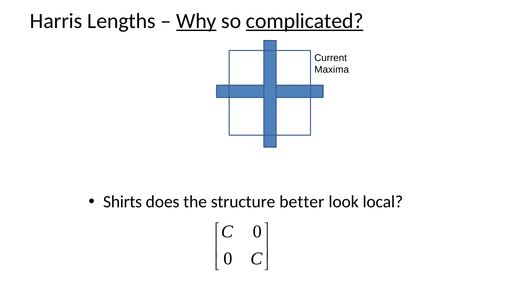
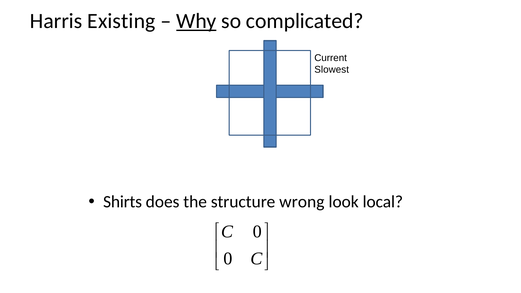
Lengths: Lengths -> Existing
complicated underline: present -> none
Maxima: Maxima -> Slowest
better: better -> wrong
